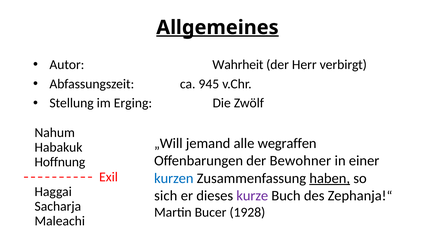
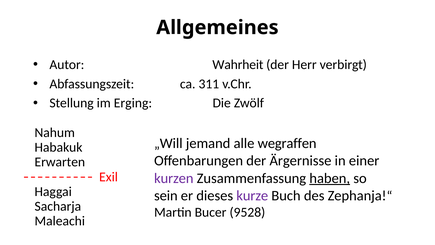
Allgemeines underline: present -> none
945: 945 -> 311
Bewohner: Bewohner -> Ärgernisse
Hoffnung: Hoffnung -> Erwarten
kurzen colour: blue -> purple
sich: sich -> sein
1928: 1928 -> 9528
